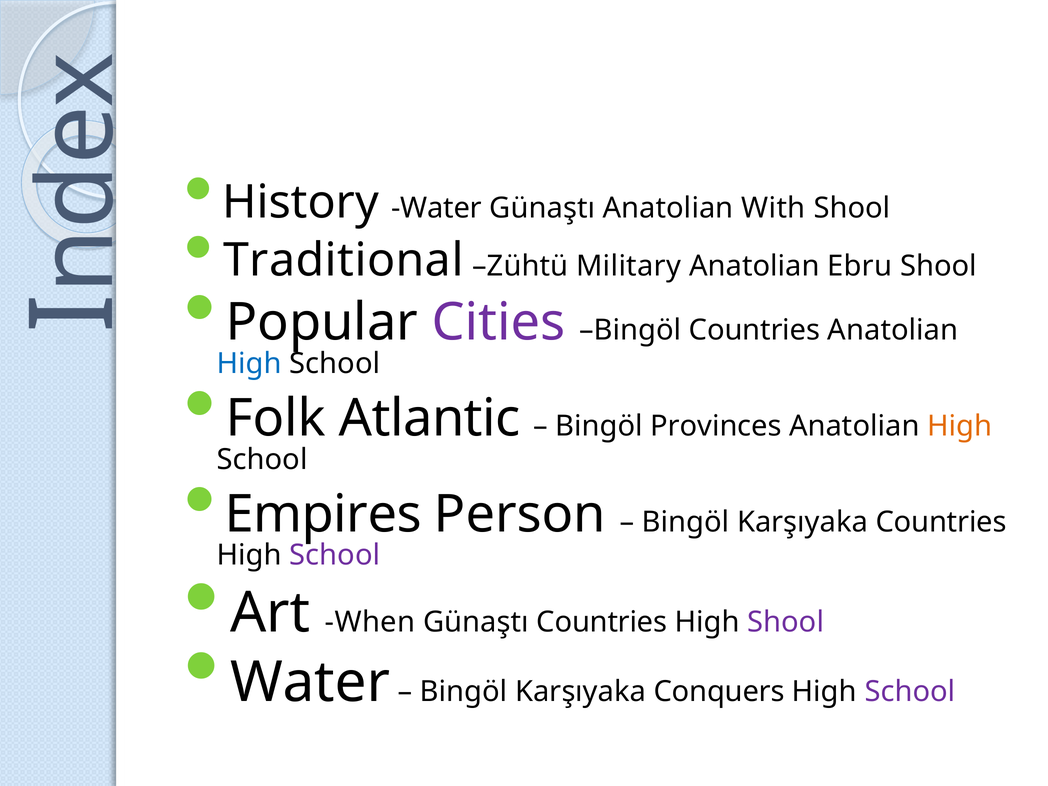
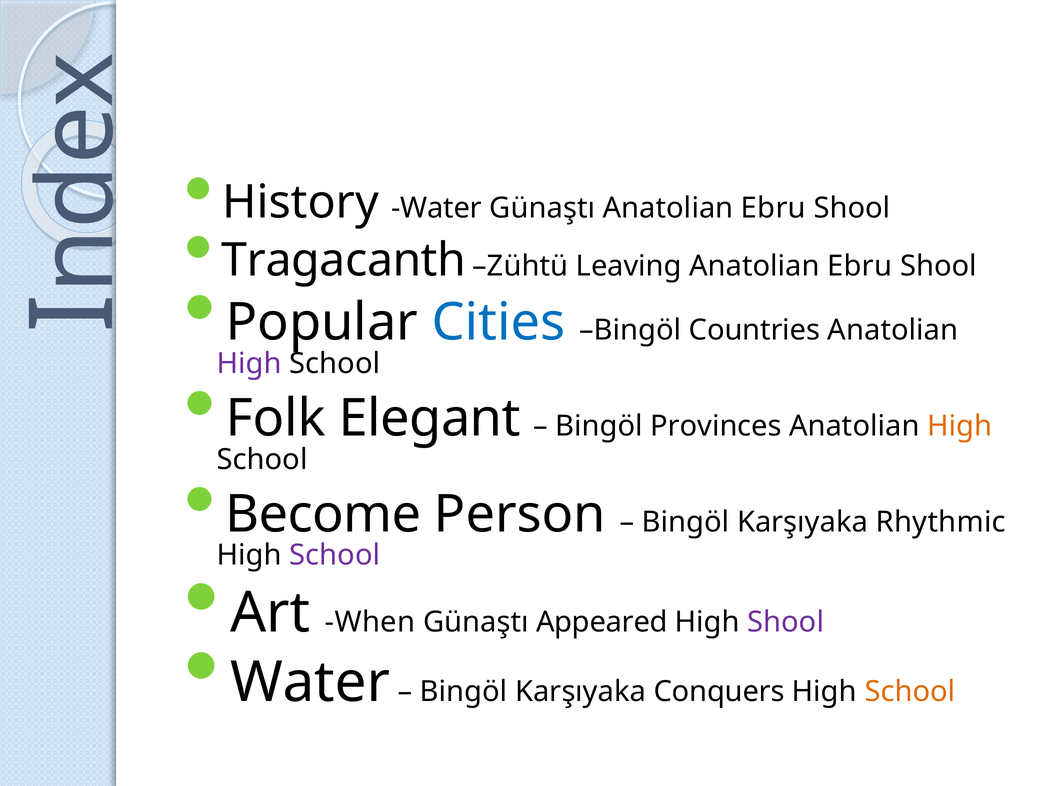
Günaştı Anatolian With: With -> Ebru
Traditional: Traditional -> Tragacanth
Military: Military -> Leaving
Cities colour: purple -> blue
High at (249, 364) colour: blue -> purple
Atlantic: Atlantic -> Elegant
Empires: Empires -> Become
Karşıyaka Countries: Countries -> Rhythmic
Günaştı Countries: Countries -> Appeared
School at (910, 691) colour: purple -> orange
